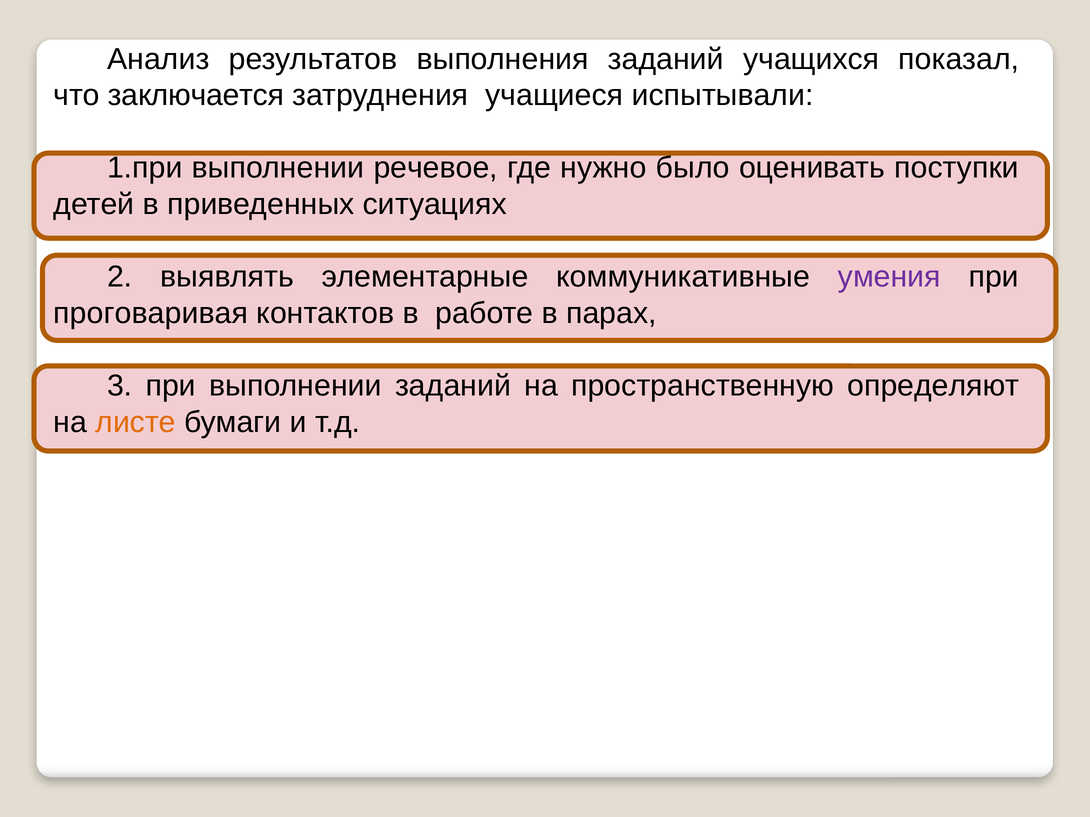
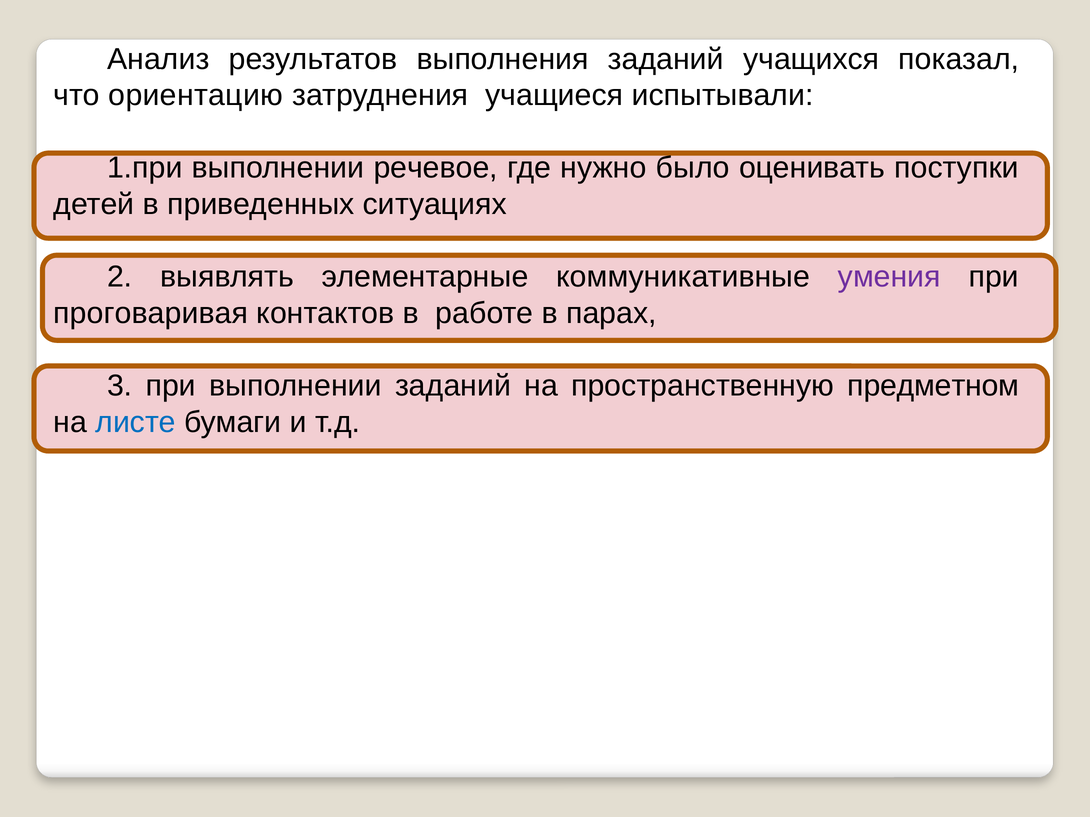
заключается: заключается -> ориентацию
определяют: определяют -> предметном
листе colour: orange -> blue
